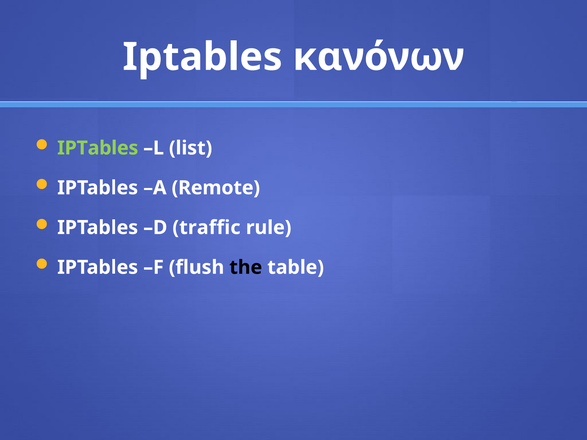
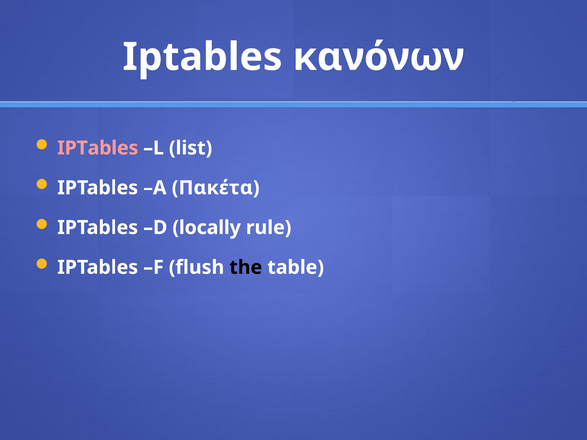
IPTables at (98, 148) colour: light green -> pink
Remote: Remote -> Πακέτα
traffic: traffic -> locally
